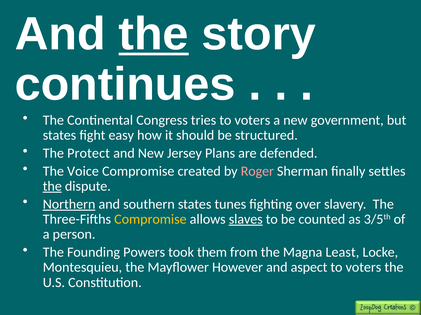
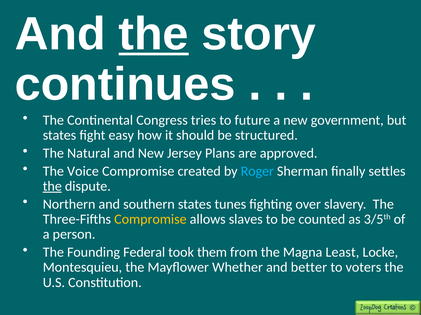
tries to voters: voters -> future
Protect: Protect -> Natural
defended: defended -> approved
Roger colour: pink -> light blue
Northern underline: present -> none
slaves underline: present -> none
Powers: Powers -> Federal
However: However -> Whether
aspect: aspect -> better
